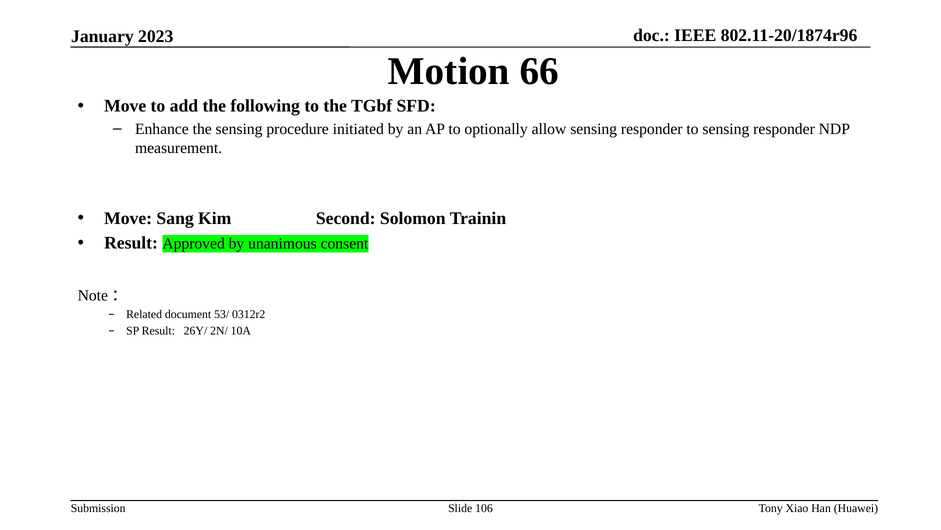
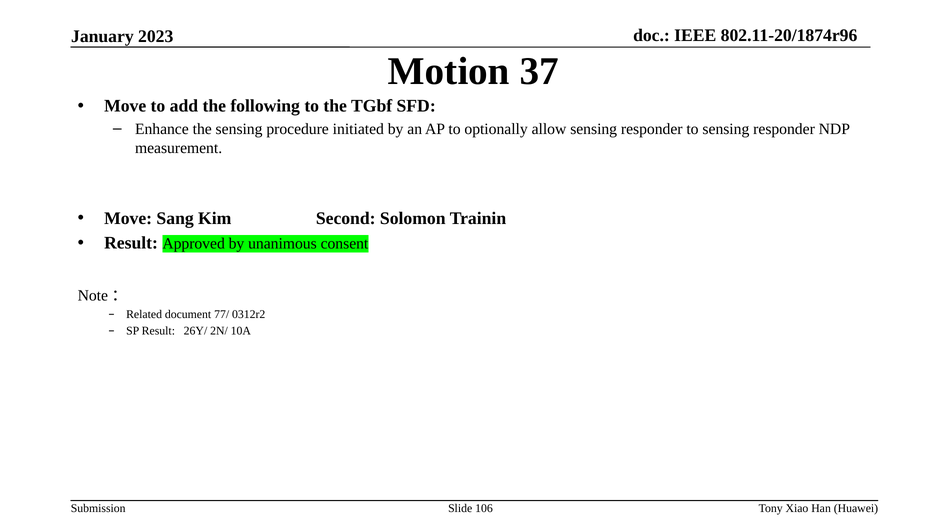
66: 66 -> 37
53/: 53/ -> 77/
